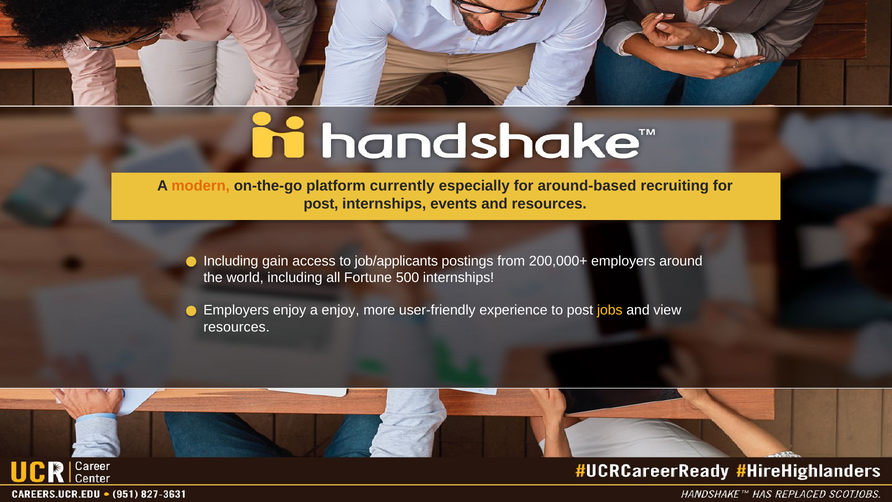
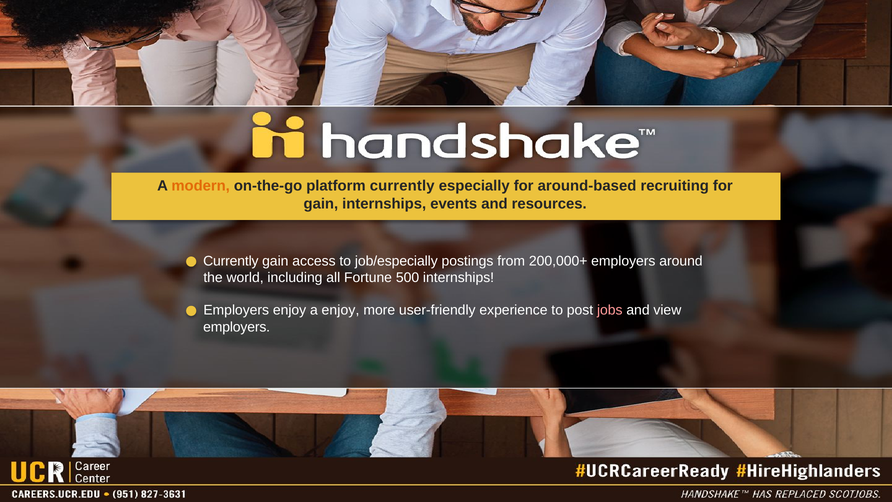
post at (321, 204): post -> gain
Including at (231, 261): Including -> Currently
job/applicants: job/applicants -> job/especially
jobs colour: yellow -> pink
resources at (237, 327): resources -> employers
